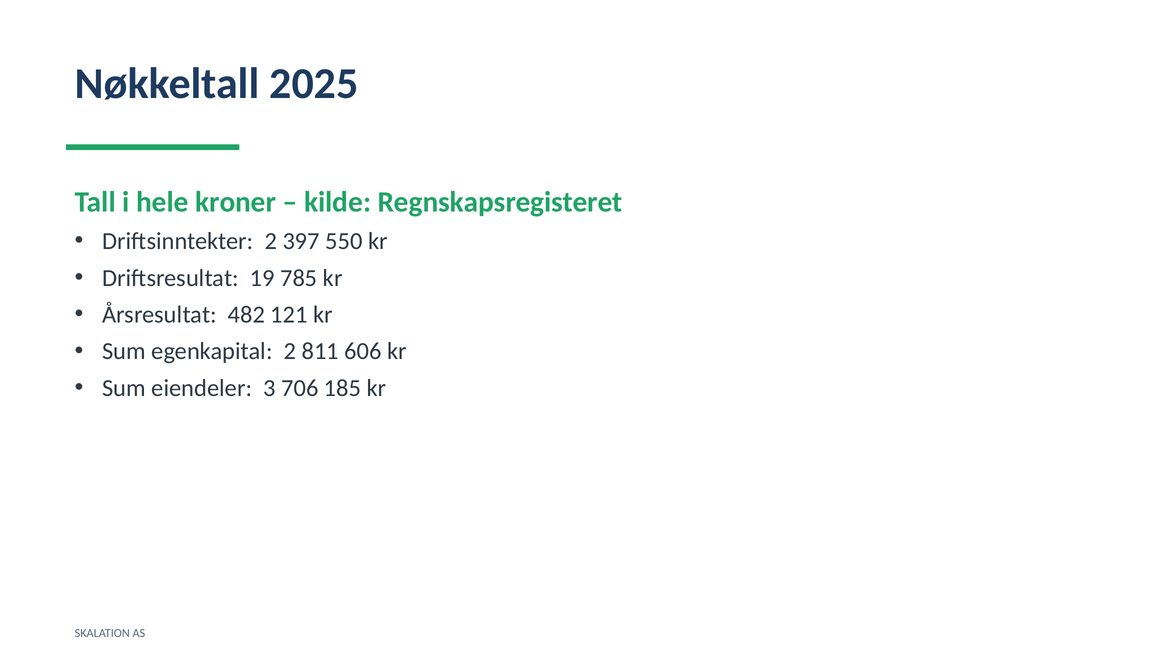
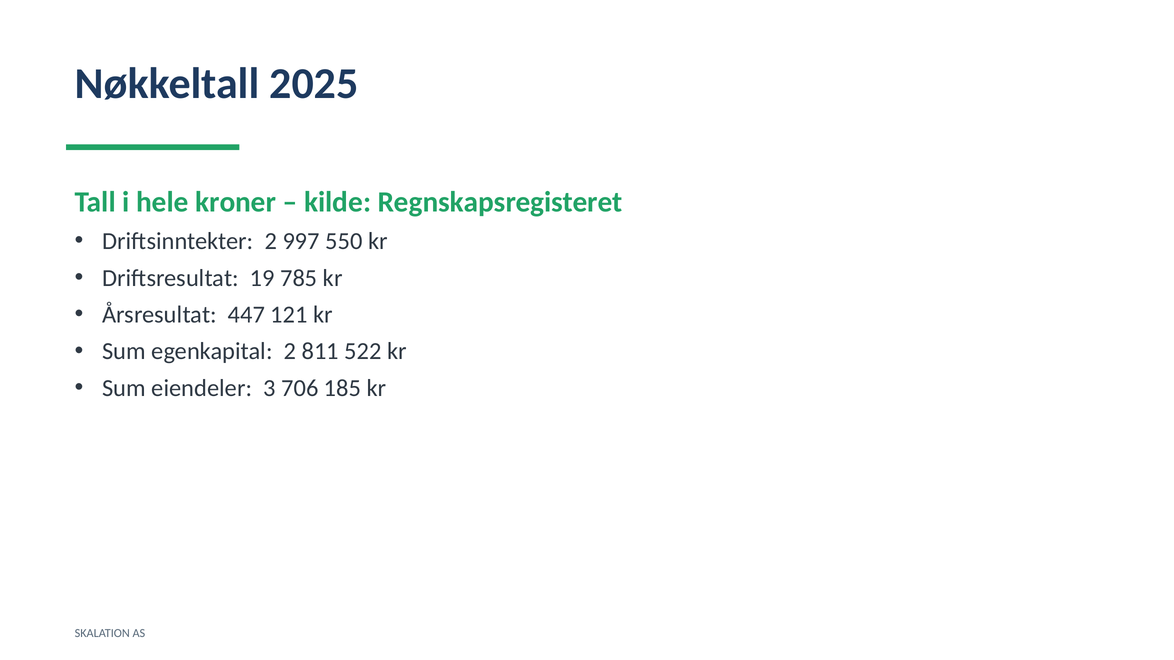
397: 397 -> 997
482: 482 -> 447
606: 606 -> 522
